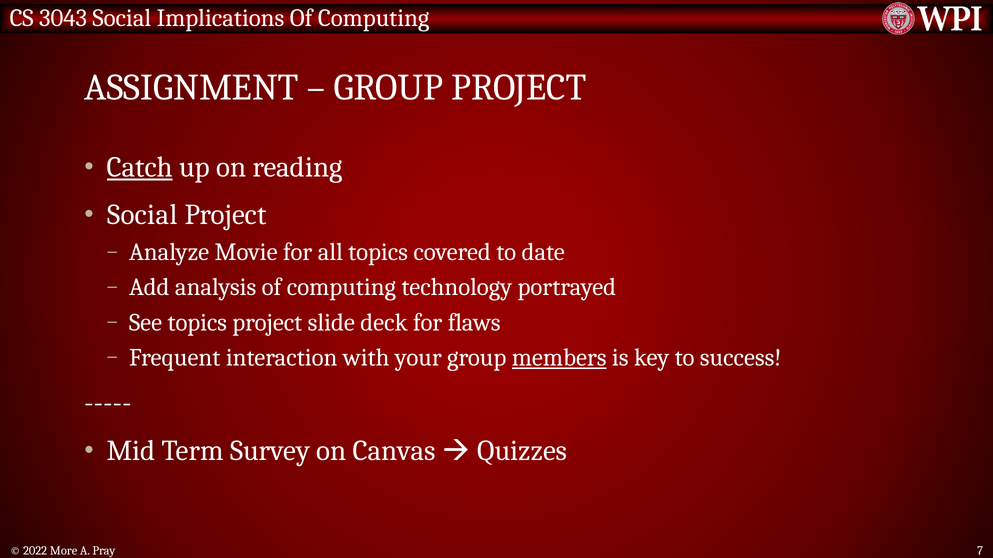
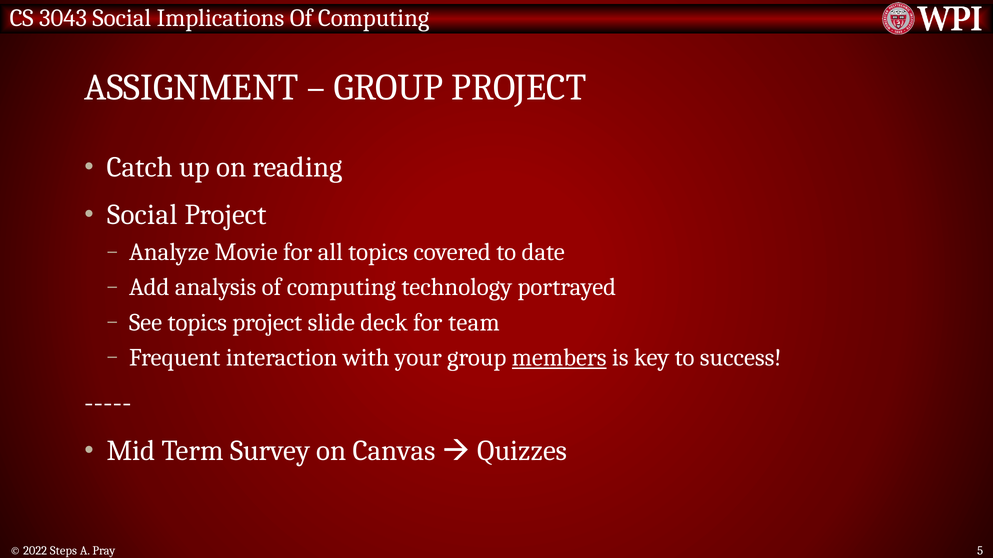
Catch underline: present -> none
flaws: flaws -> team
More: More -> Steps
7: 7 -> 5
